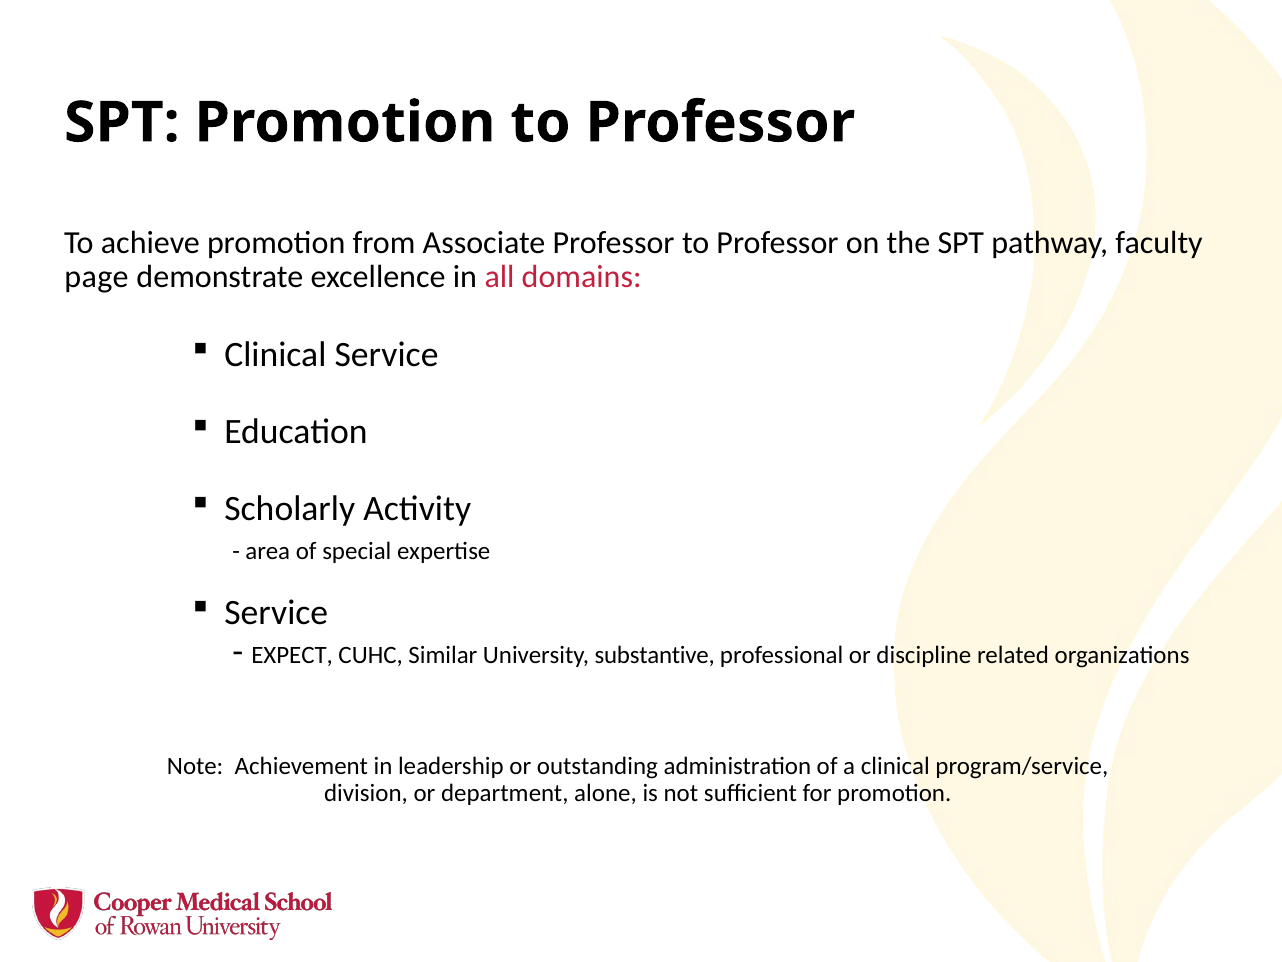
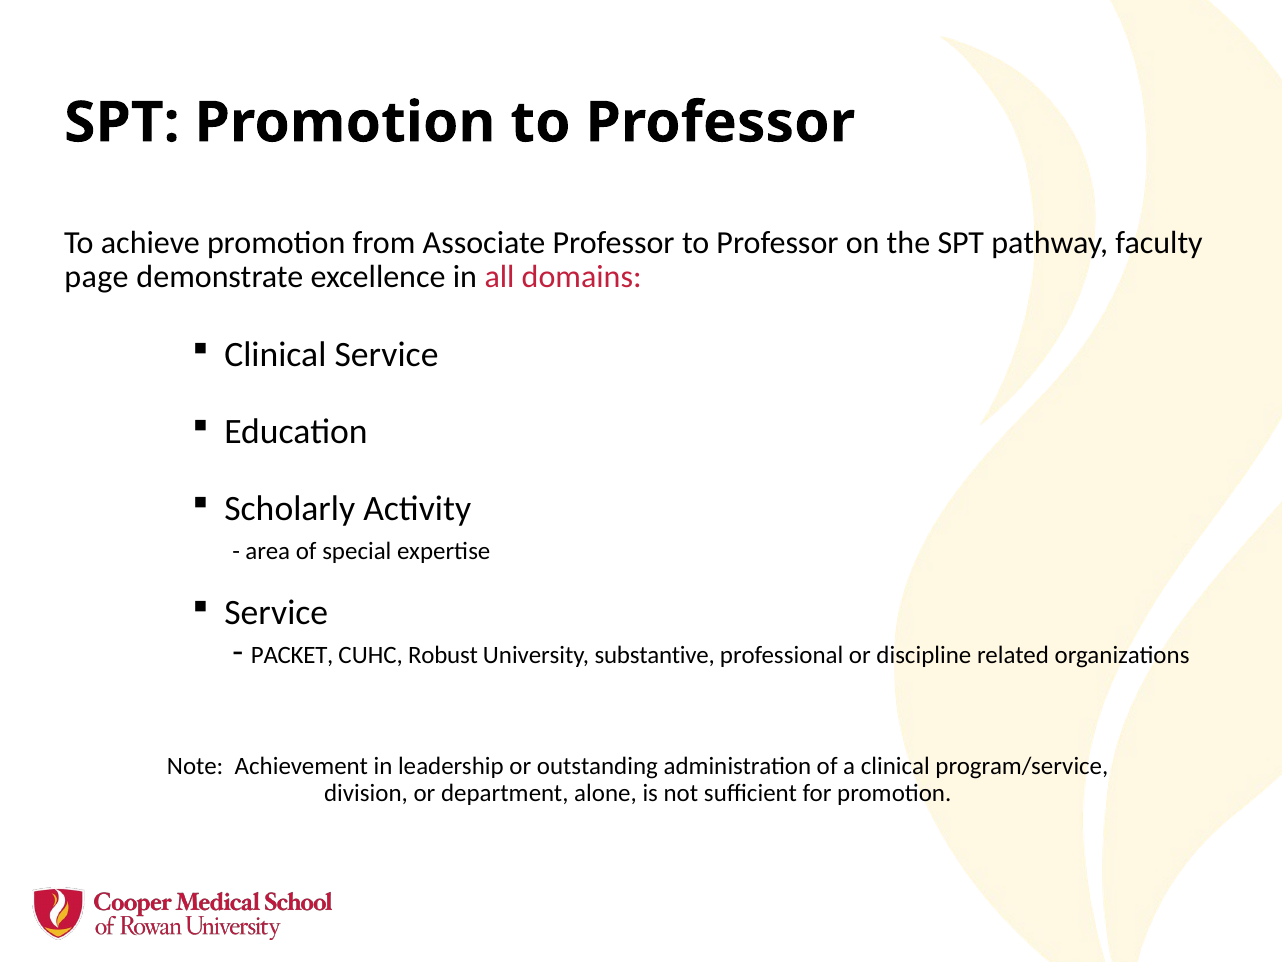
EXPECT: EXPECT -> PACKET
Similar: Similar -> Robust
